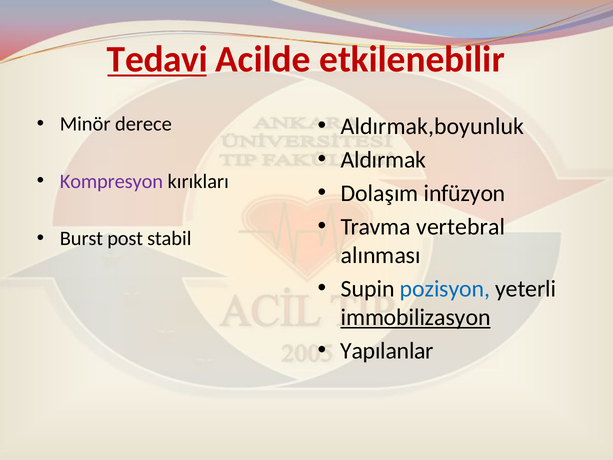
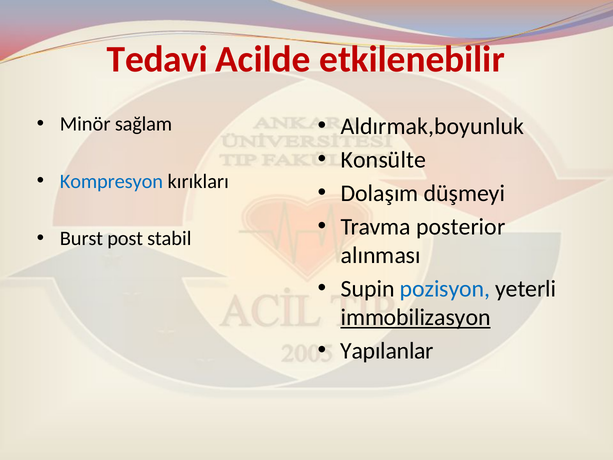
Tedavi underline: present -> none
derece: derece -> sağlam
Aldırmak: Aldırmak -> Konsülte
Kompresyon colour: purple -> blue
infüzyon: infüzyon -> düşmeyi
vertebral: vertebral -> posterior
